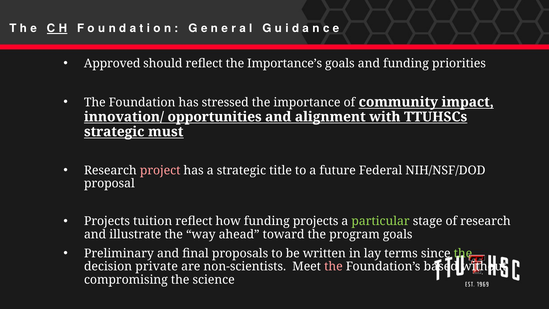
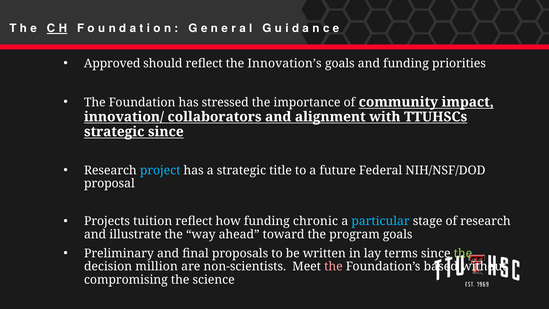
Importance’s: Importance’s -> Innovation’s
opportunities: opportunities -> collaborators
strategic must: must -> since
project colour: pink -> light blue
funding projects: projects -> chronic
particular colour: light green -> light blue
private: private -> million
